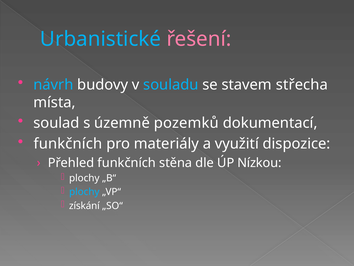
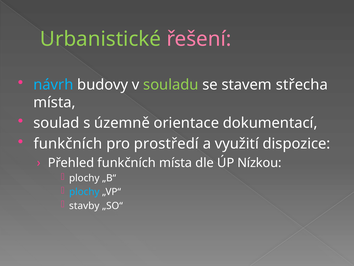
Urbanistické colour: light blue -> light green
souladu colour: light blue -> light green
pozemků: pozemků -> orientace
materiály: materiály -> prostředí
funkčních stěna: stěna -> místa
získání: získání -> stavby
